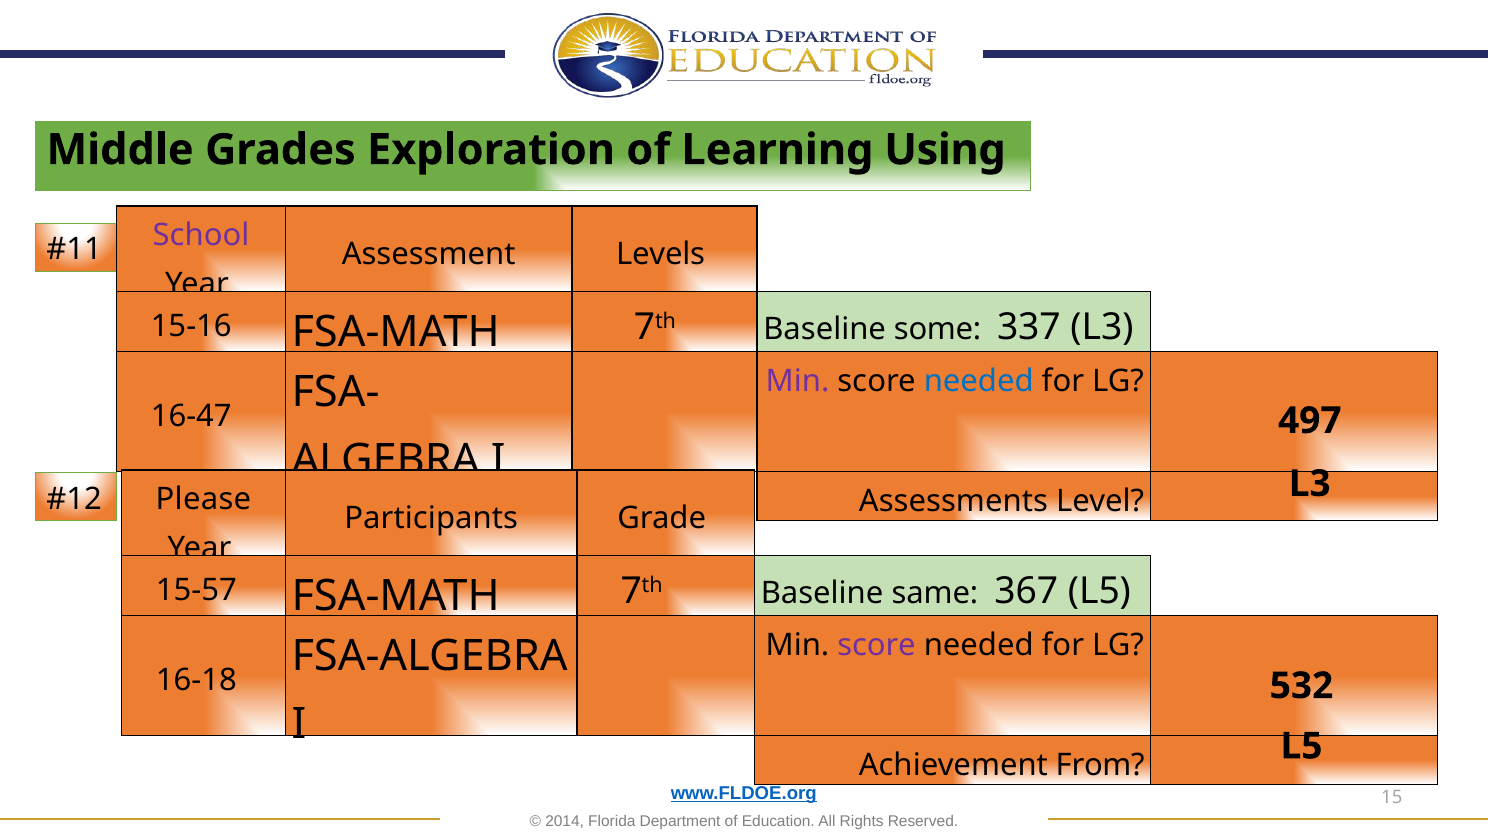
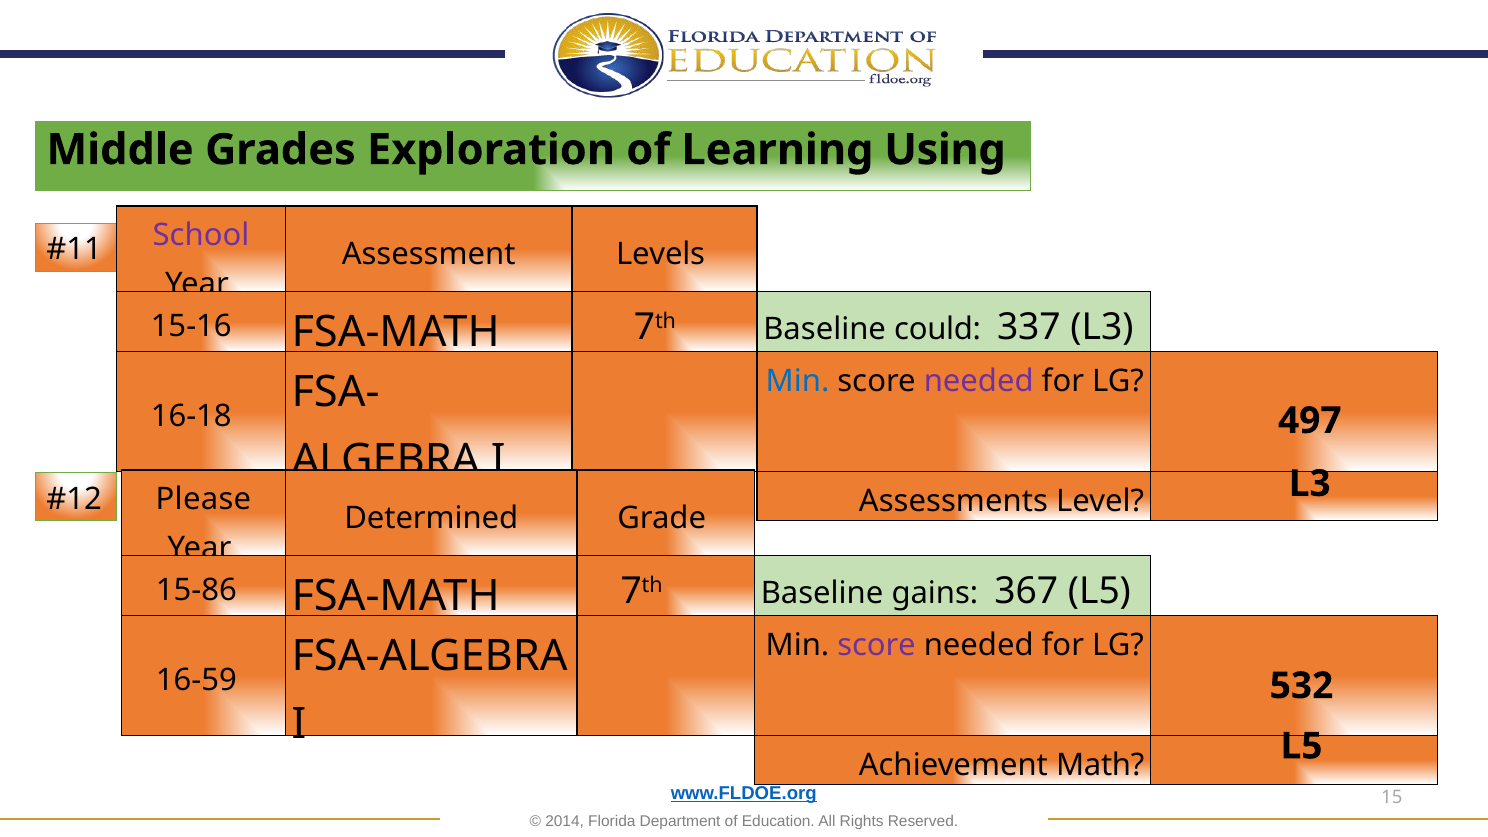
some: some -> could
Min at (798, 381) colour: purple -> blue
needed at (979, 381) colour: blue -> purple
16-47: 16-47 -> 16-18
Participants: Participants -> Determined
15-57: 15-57 -> 15-86
same: same -> gains
16-18: 16-18 -> 16-59
From: From -> Math
